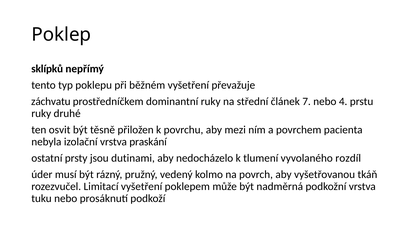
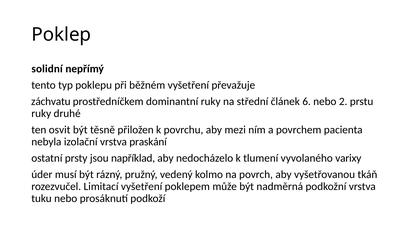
sklípků: sklípků -> solidní
7: 7 -> 6
4: 4 -> 2
dutinami: dutinami -> například
rozdíl: rozdíl -> varixy
